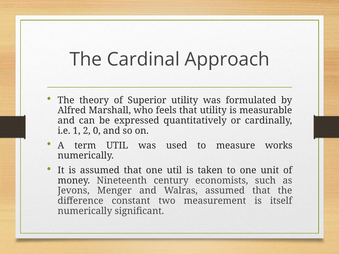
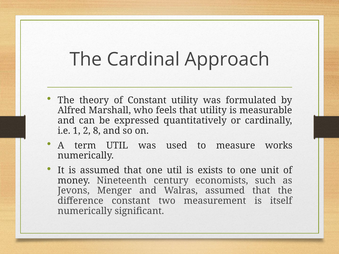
of Superior: Superior -> Constant
0: 0 -> 8
taken: taken -> exists
